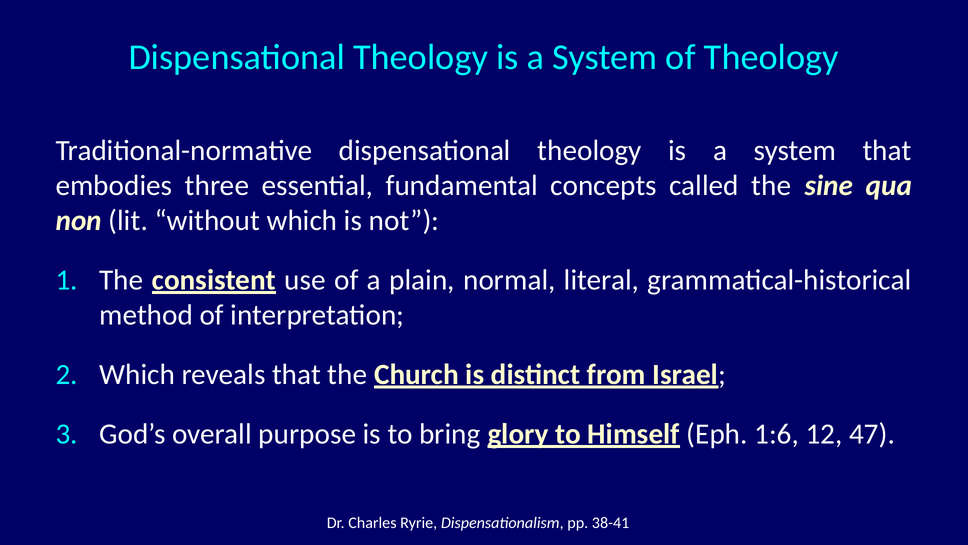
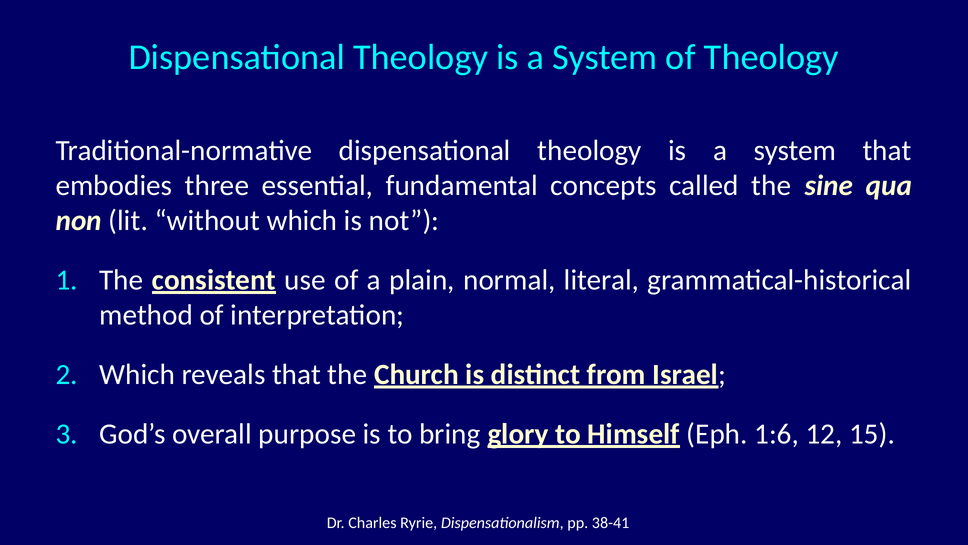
47: 47 -> 15
